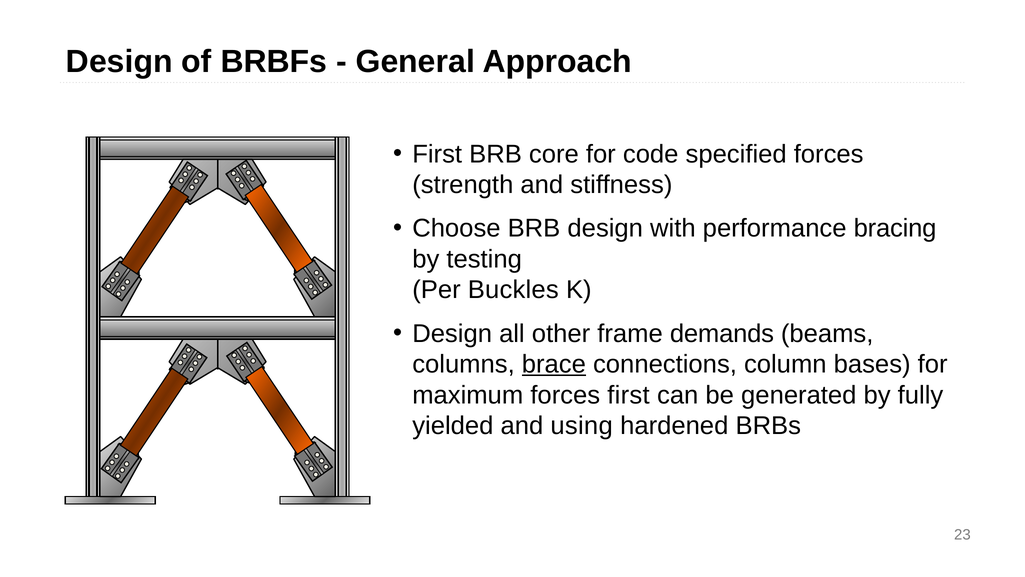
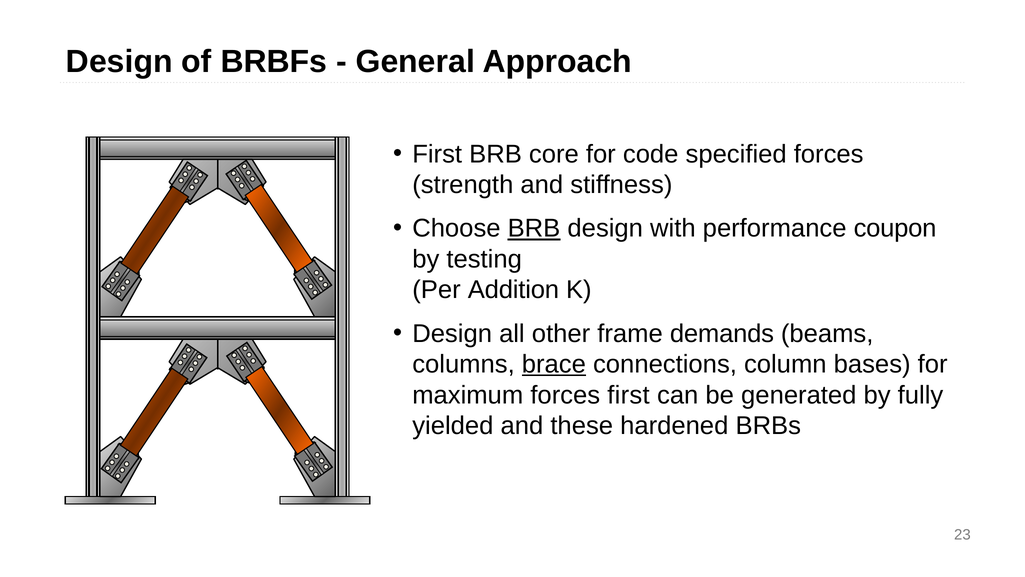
BRB at (534, 228) underline: none -> present
bracing: bracing -> coupon
Buckles: Buckles -> Addition
using: using -> these
